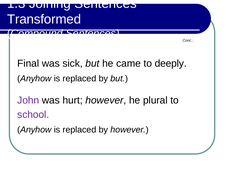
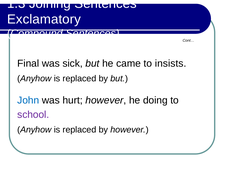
Transformed: Transformed -> Exclamatory
deeply: deeply -> insists
John colour: purple -> blue
plural: plural -> doing
